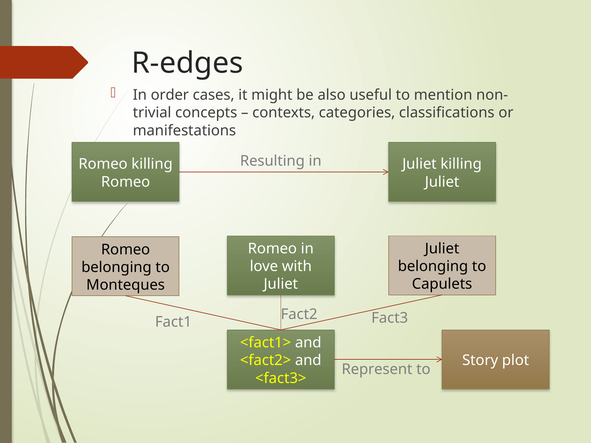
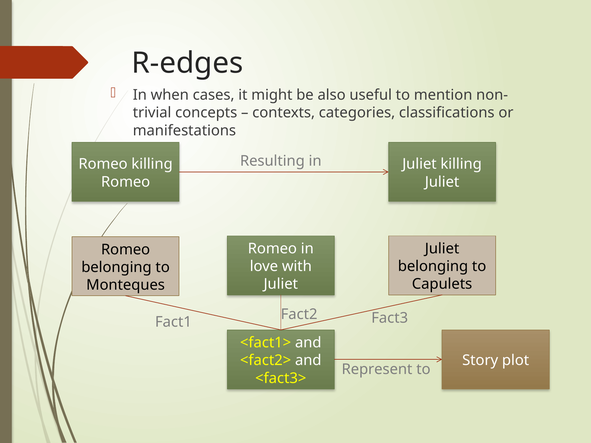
order: order -> when
